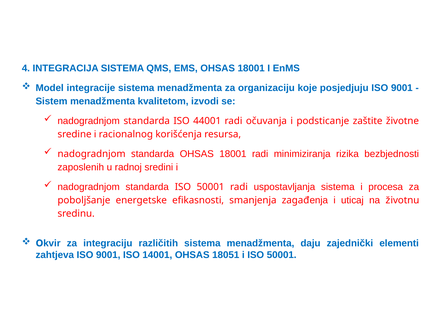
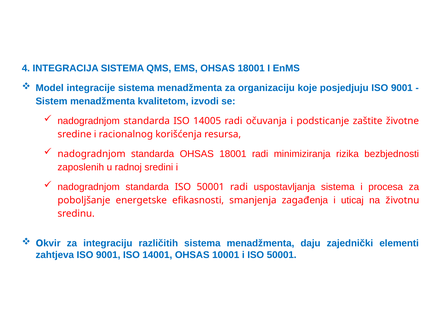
44001: 44001 -> 14005
18051: 18051 -> 10001
